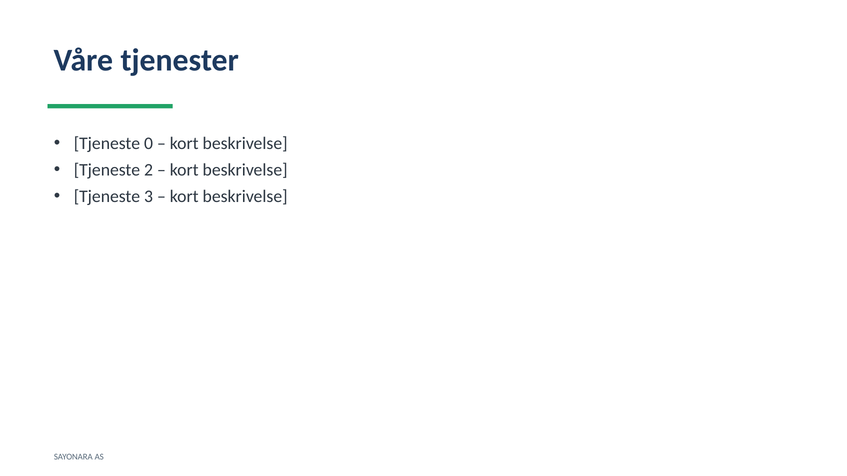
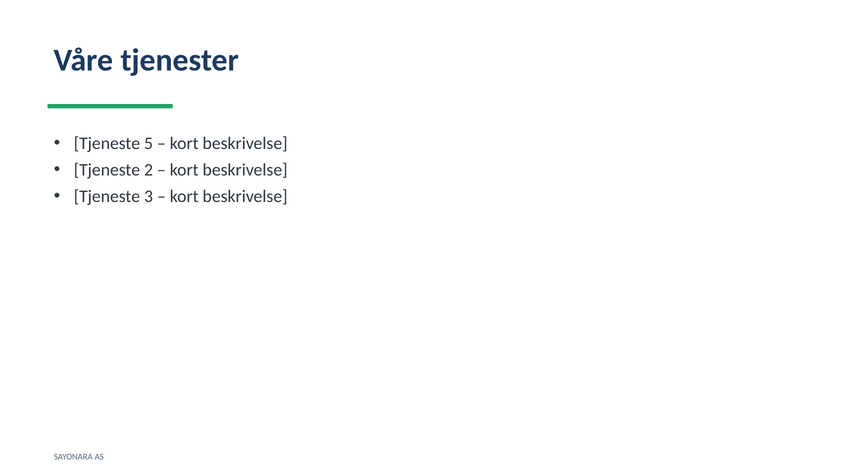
0: 0 -> 5
